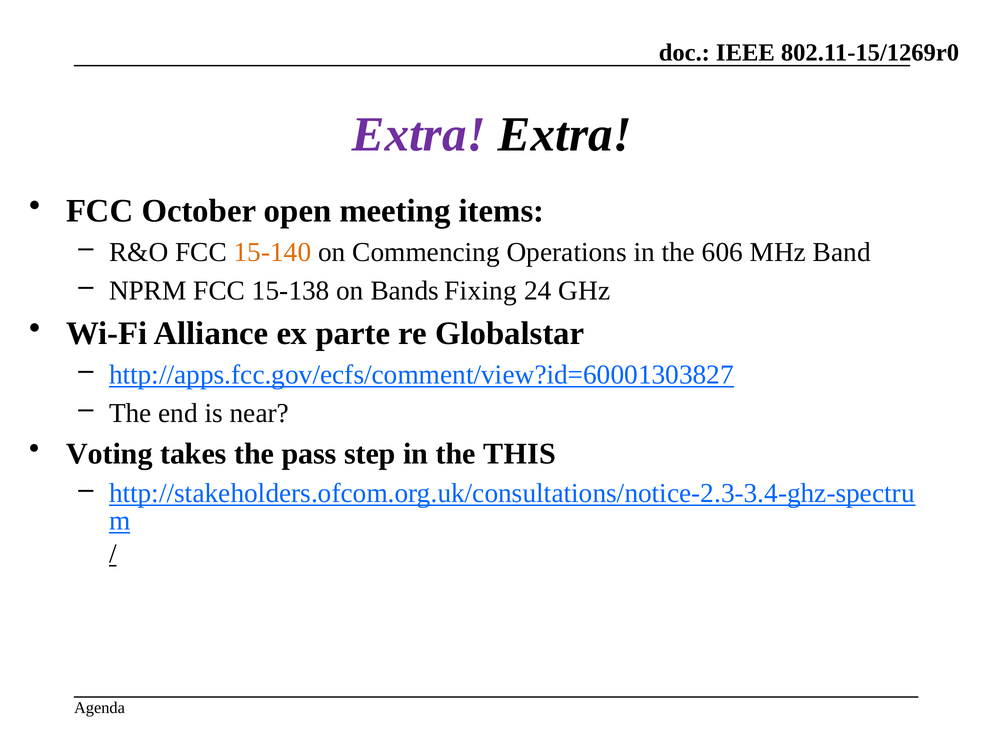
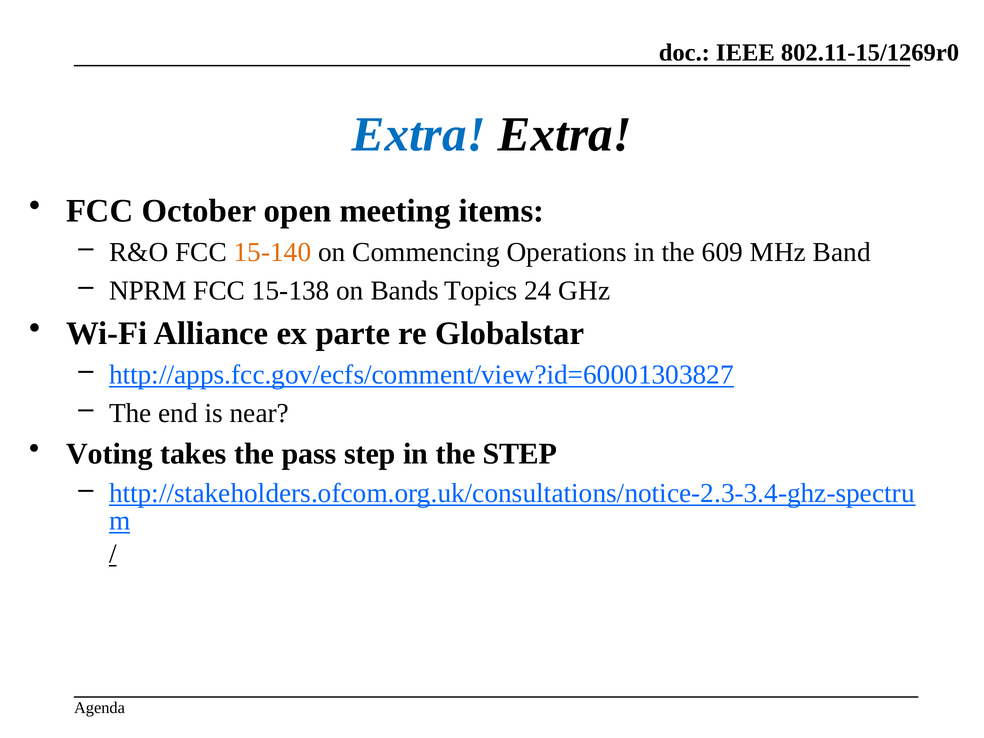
Extra at (419, 135) colour: purple -> blue
606: 606 -> 609
Fixing: Fixing -> Topics
the THIS: THIS -> STEP
